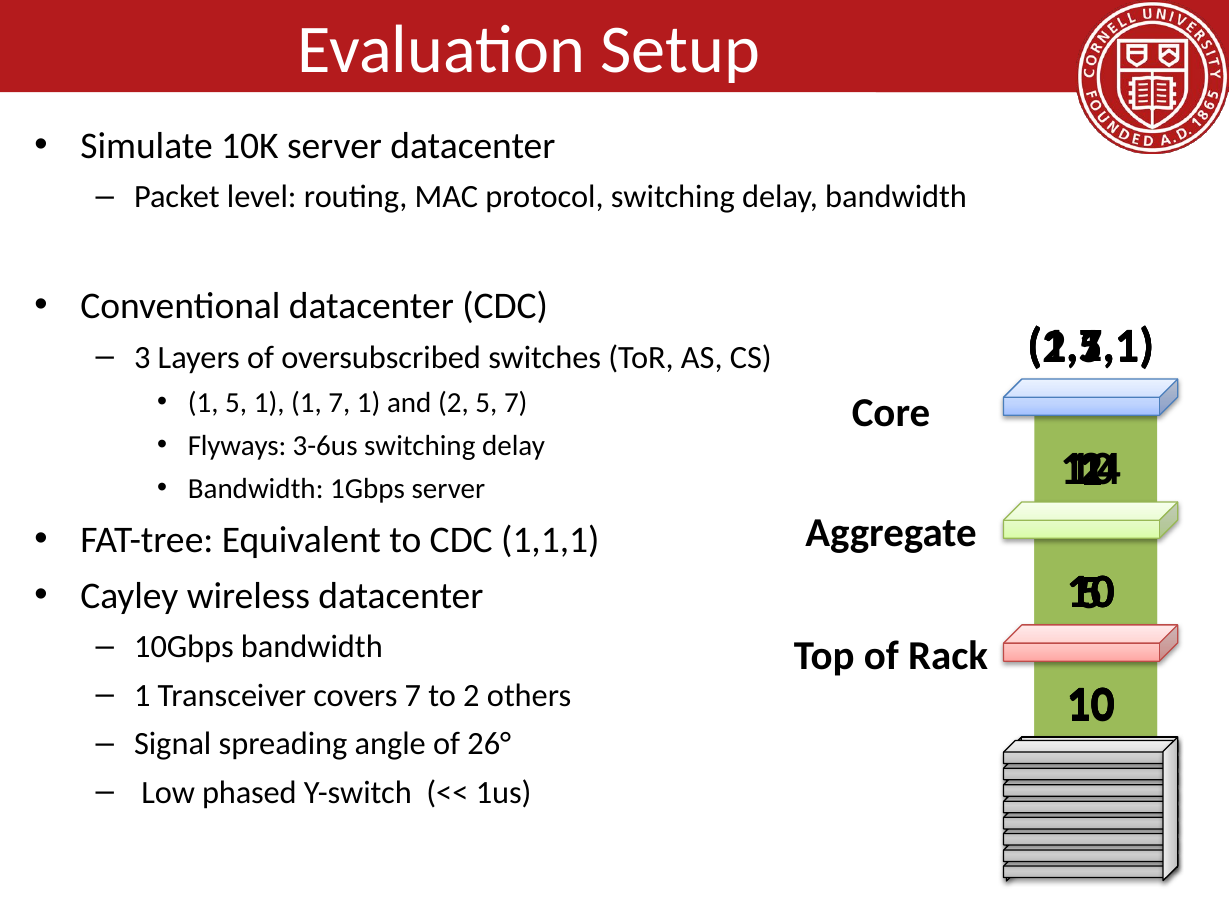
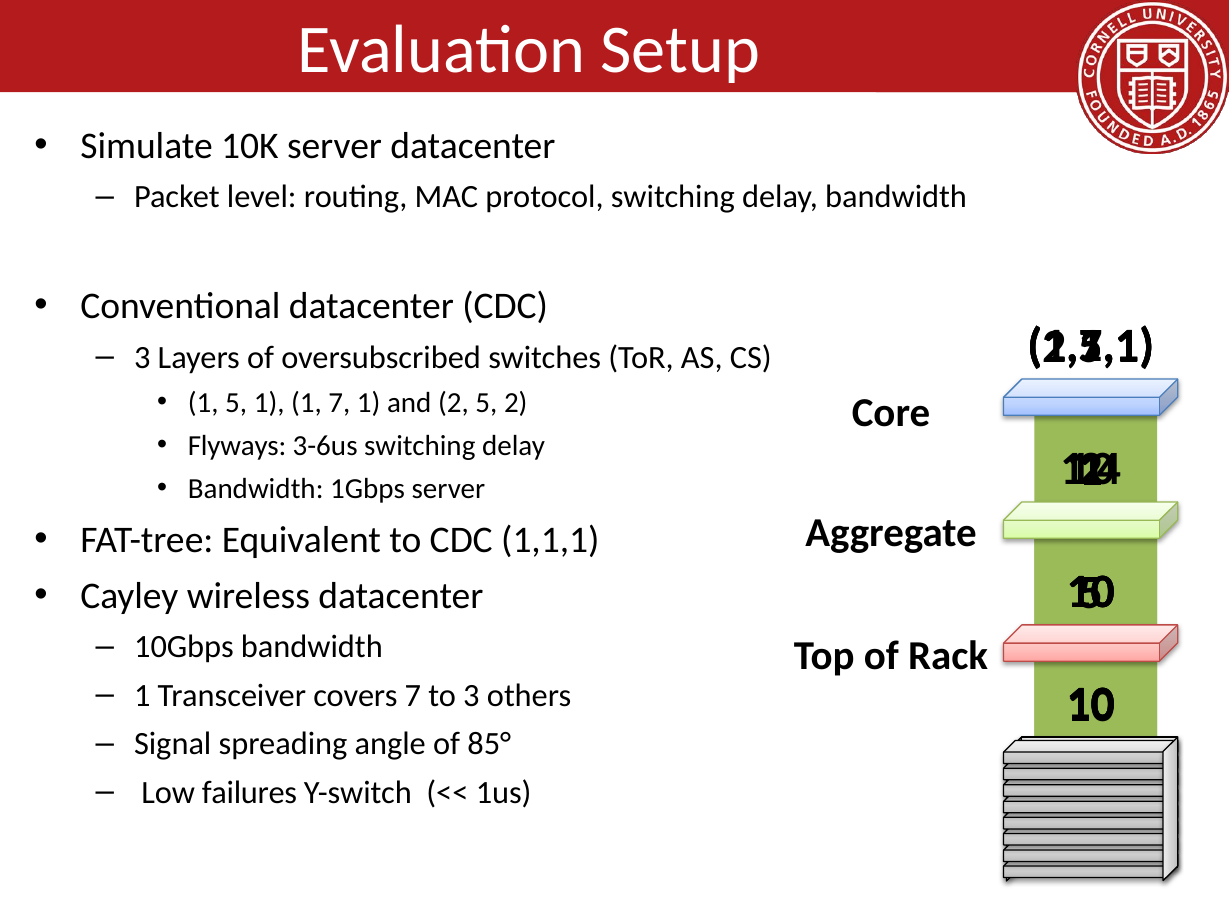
5 7: 7 -> 2
to 2: 2 -> 3
26°: 26° -> 85°
phased: phased -> failures
